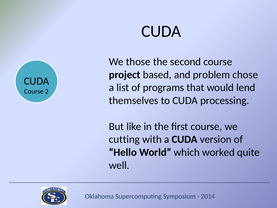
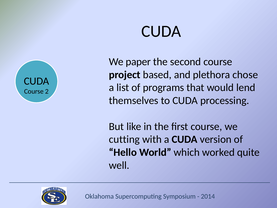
those: those -> paper
problem: problem -> plethora
